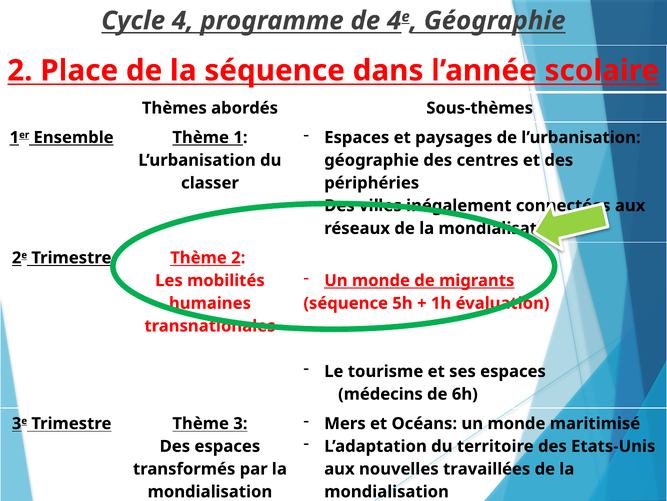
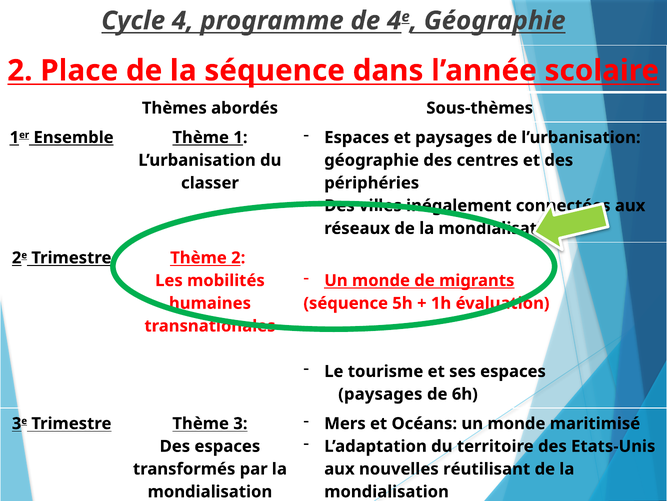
médecins at (380, 394): médecins -> paysages
travaillées: travaillées -> réutilisant
